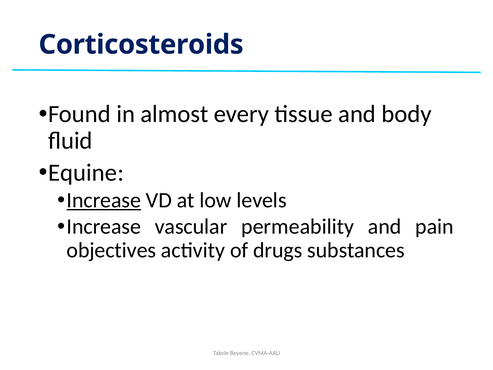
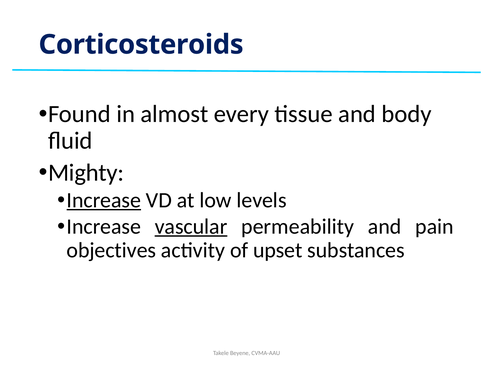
Equine: Equine -> Mighty
vascular underline: none -> present
drugs: drugs -> upset
